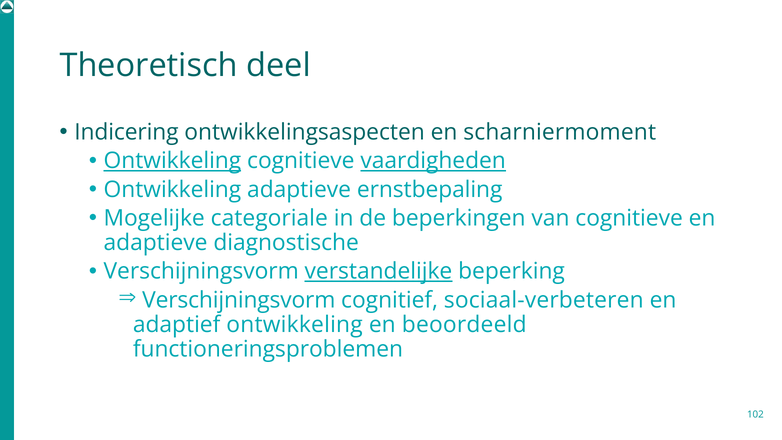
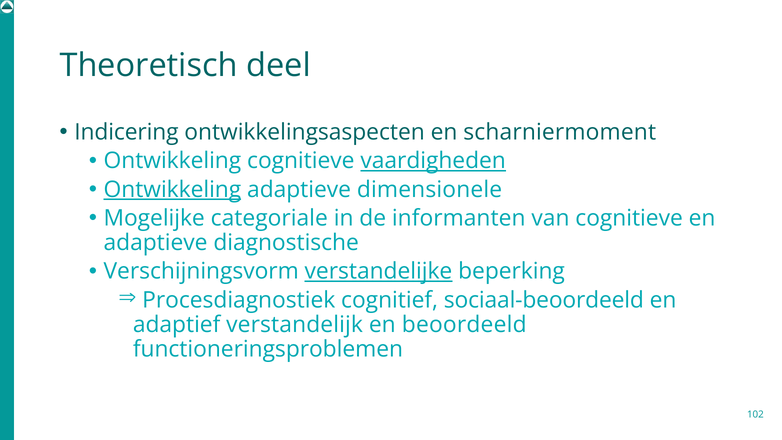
Ontwikkeling at (172, 161) underline: present -> none
Ontwikkeling at (172, 189) underline: none -> present
ernstbepaling: ernstbepaling -> dimensionele
beperkingen: beperkingen -> informanten
Verschijningsvorm at (239, 300): Verschijningsvorm -> Procesdiagnostiek
sociaal-verbeteren: sociaal-verbeteren -> sociaal-beoordeeld
adaptief ontwikkeling: ontwikkeling -> verstandelijk
